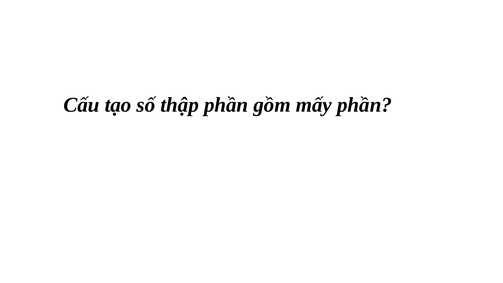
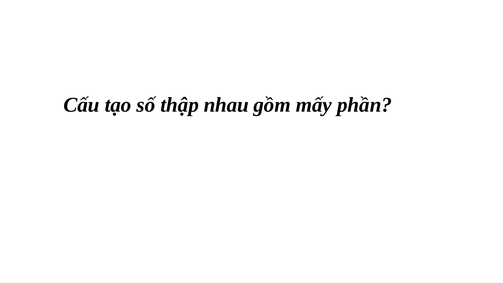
thập phần: phần -> nhau
